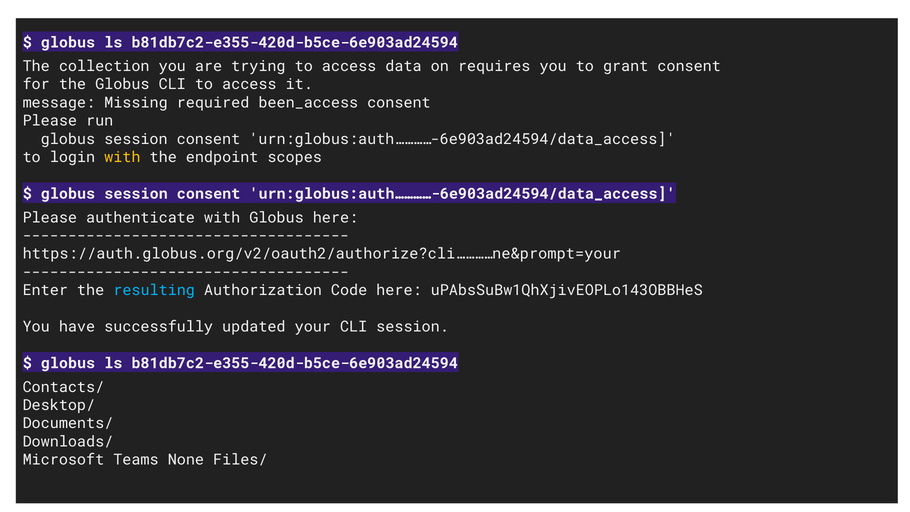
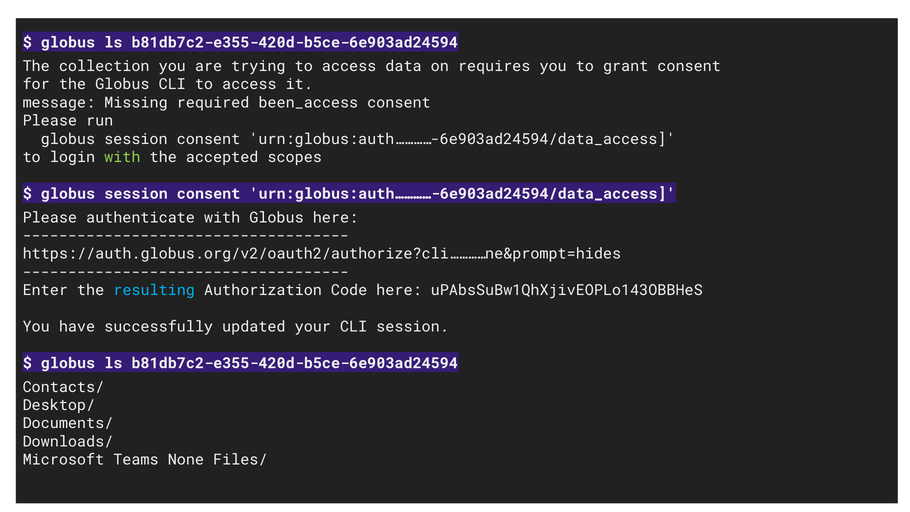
with at (122, 157) colour: yellow -> light green
endpoint: endpoint -> accepted
https://auth.globus.org/v2/oauth2/authorize?cli…………ne&prompt=your: https://auth.globus.org/v2/oauth2/authorize?cli…………ne&prompt=your -> https://auth.globus.org/v2/oauth2/authorize?cli…………ne&prompt=hides
